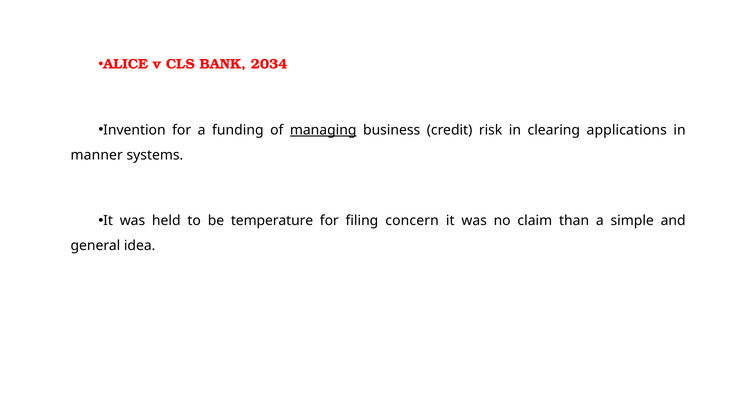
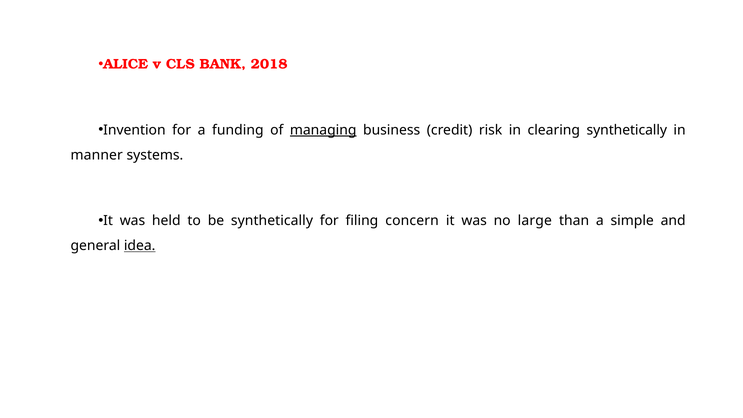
2034: 2034 -> 2018
clearing applications: applications -> synthetically
be temperature: temperature -> synthetically
claim: claim -> large
idea underline: none -> present
